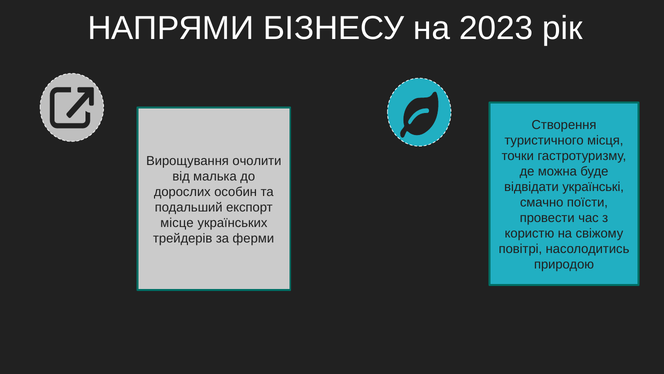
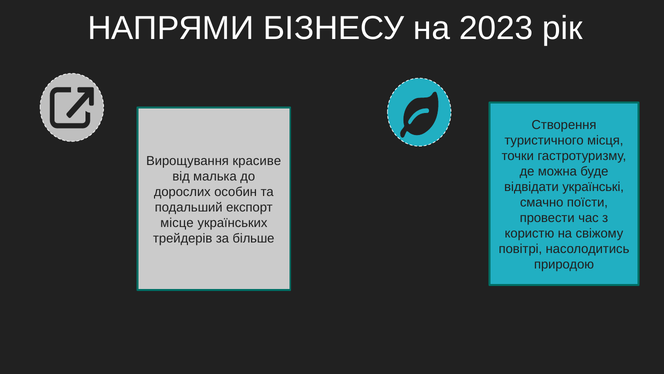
очолити: очолити -> красиве
ферми: ферми -> більше
